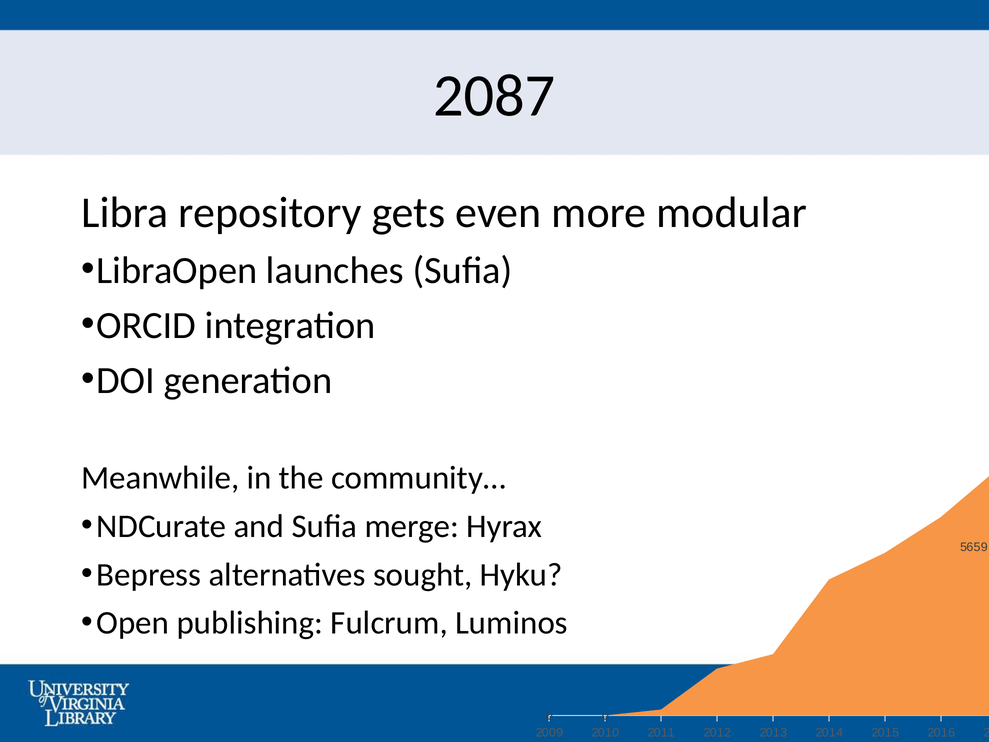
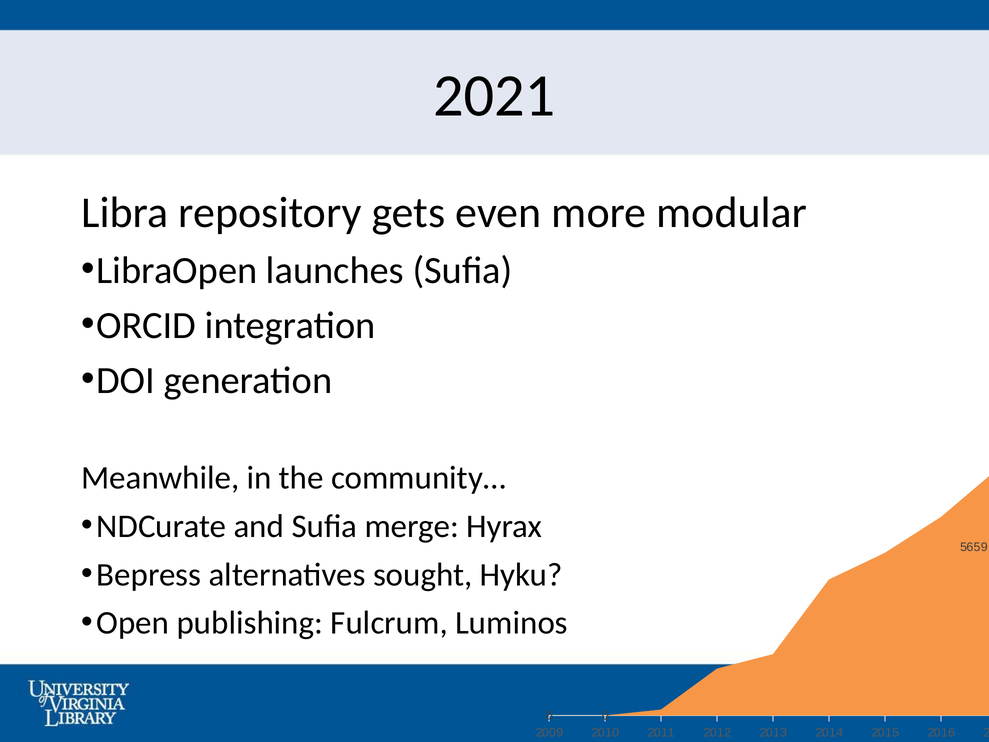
2087: 2087 -> 2021
